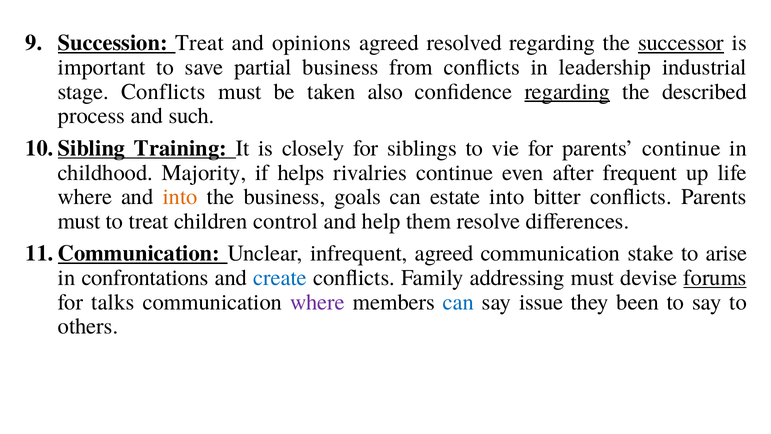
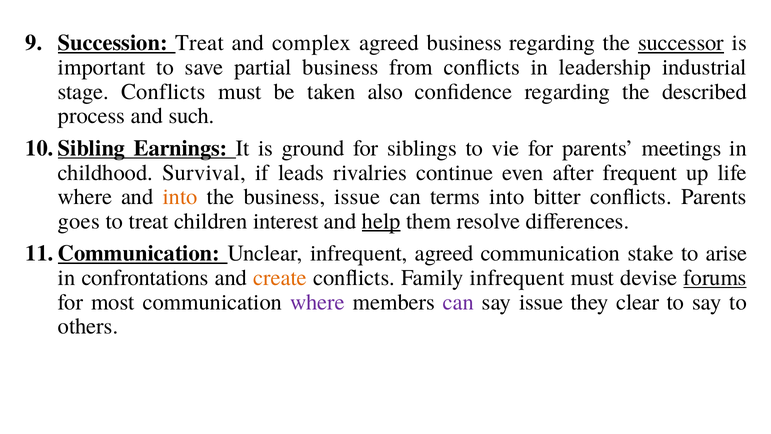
opinions: opinions -> complex
agreed resolved: resolved -> business
regarding at (567, 92) underline: present -> none
Training: Training -> Earnings
closely: closely -> ground
parents continue: continue -> meetings
Majority: Majority -> Survival
helps: helps -> leads
business goals: goals -> issue
estate: estate -> terms
must at (79, 221): must -> goes
control: control -> interest
help underline: none -> present
create colour: blue -> orange
Family addressing: addressing -> infrequent
talks: talks -> most
can at (458, 302) colour: blue -> purple
been: been -> clear
